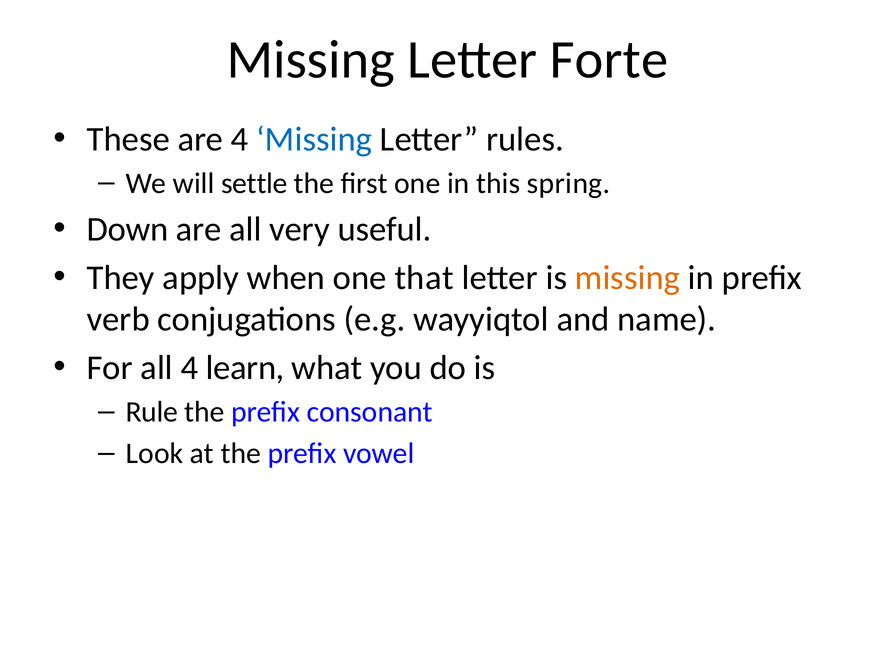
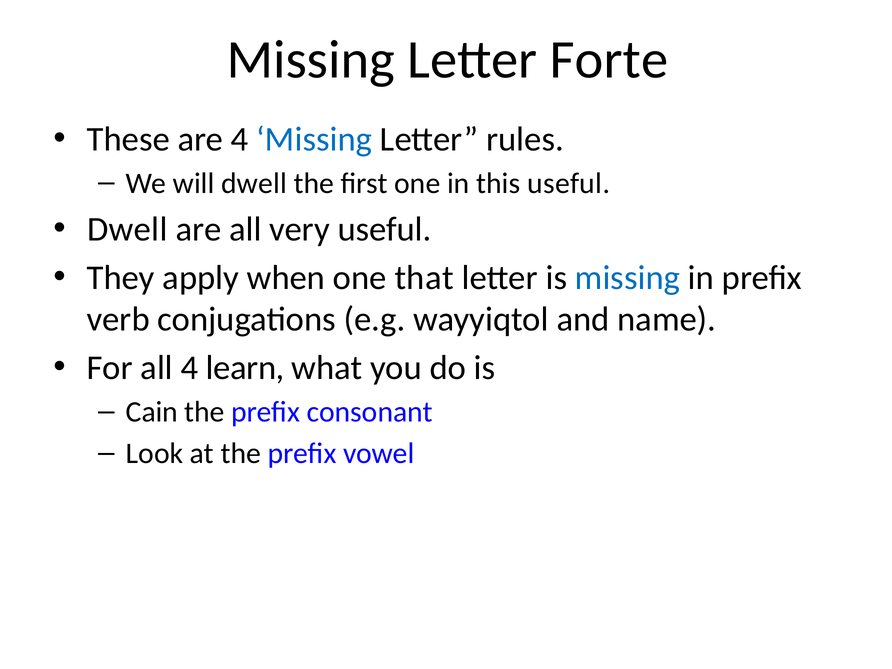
will settle: settle -> dwell
this spring: spring -> useful
Down at (128, 229): Down -> Dwell
missing at (627, 278) colour: orange -> blue
Rule: Rule -> Cain
